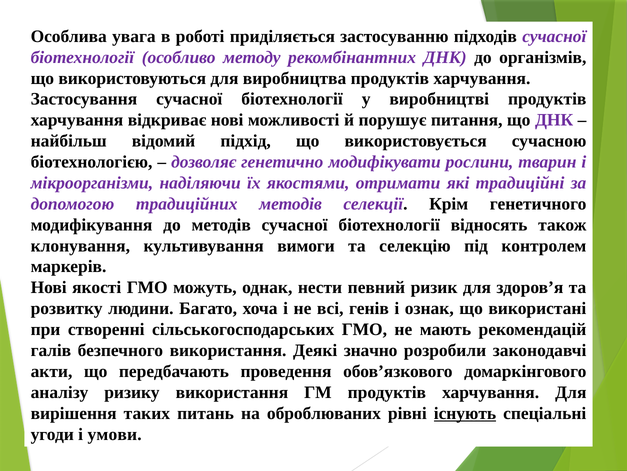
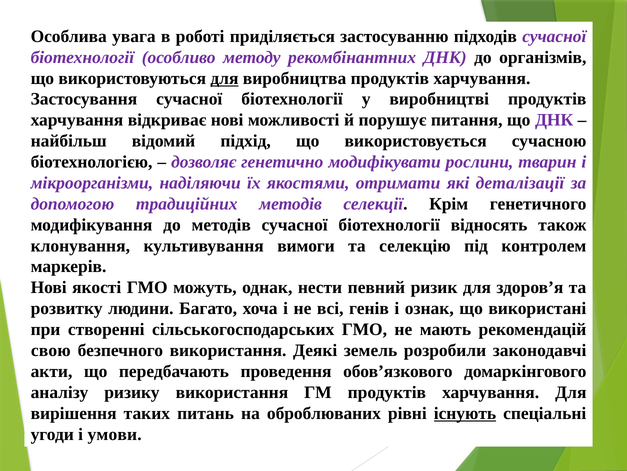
для at (224, 78) underline: none -> present
традиційні: традиційні -> деталізації
галів: галів -> свою
значно: значно -> земель
